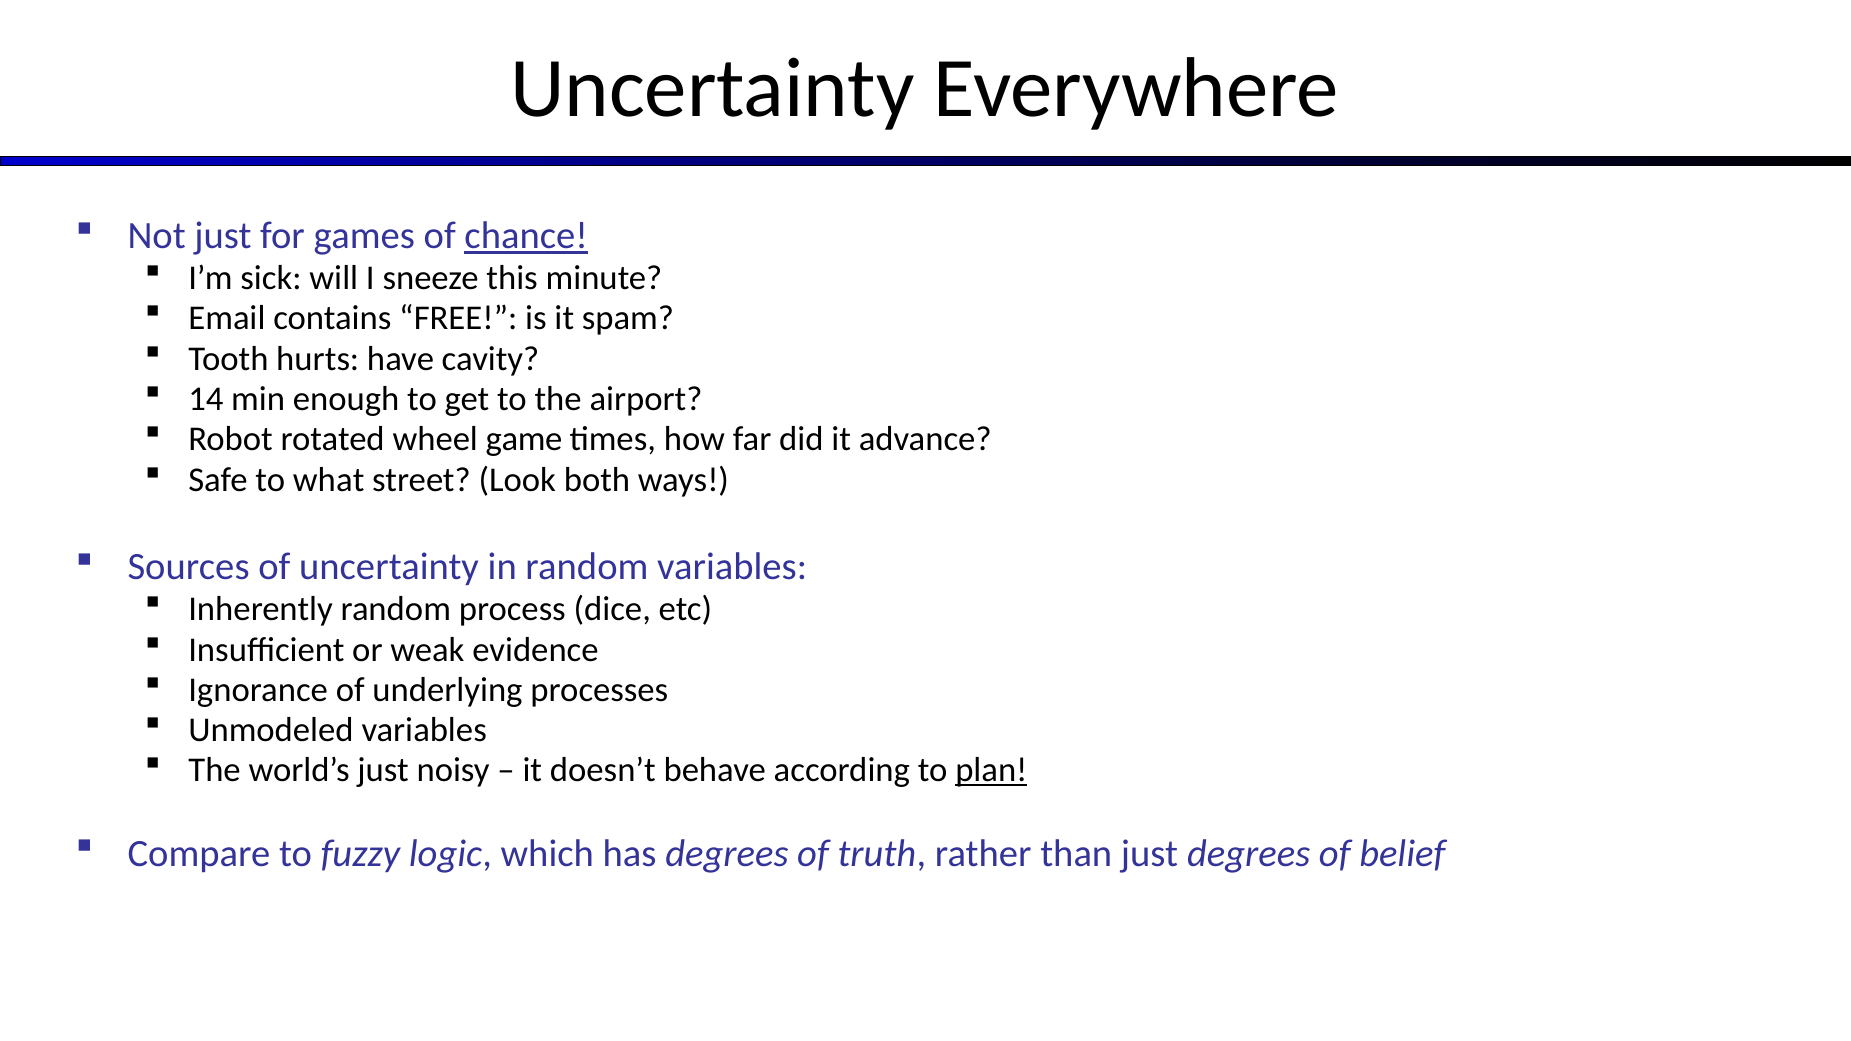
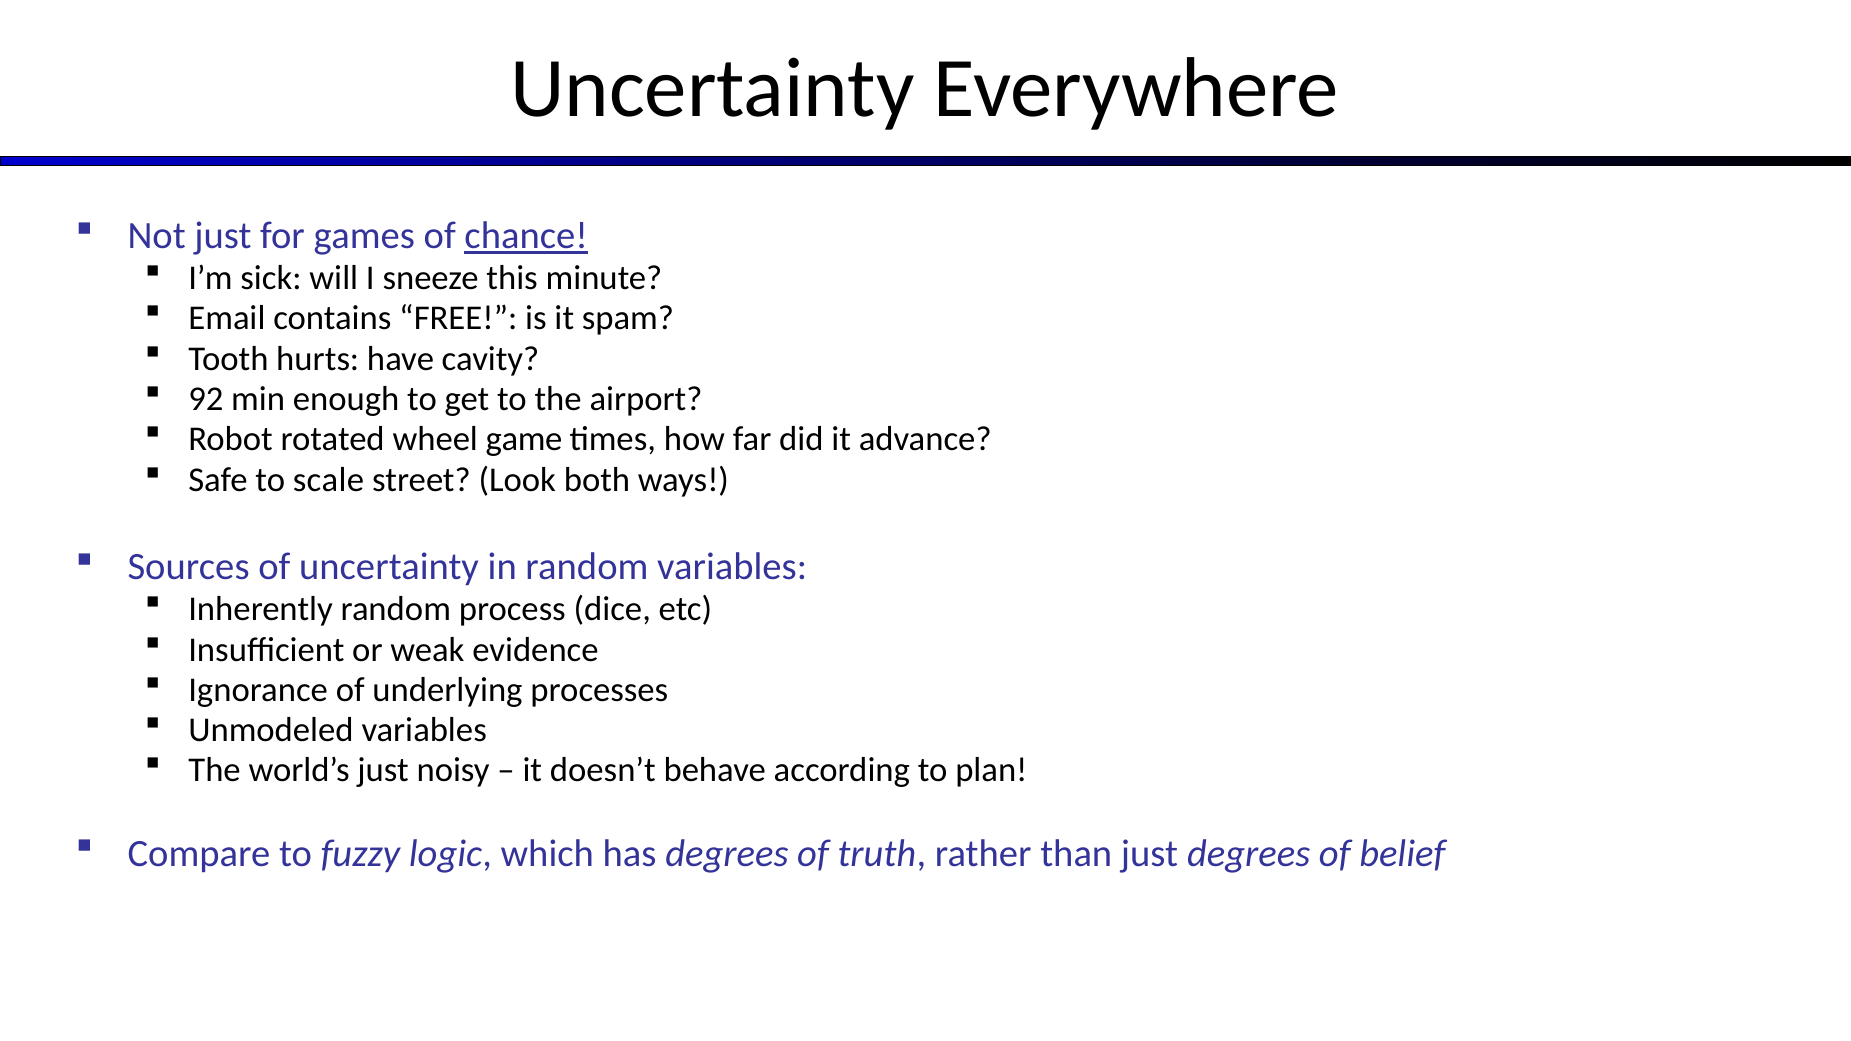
14: 14 -> 92
what: what -> scale
plan underline: present -> none
